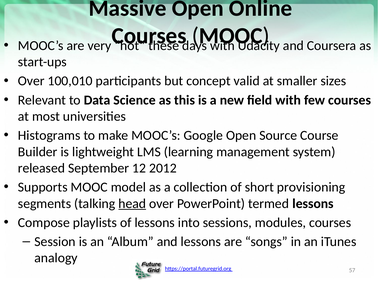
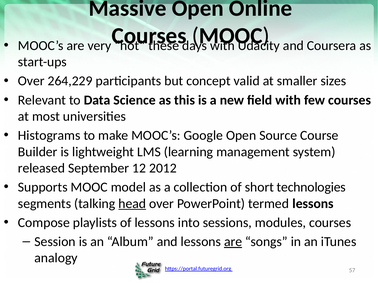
100,010: 100,010 -> 264,229
provisioning: provisioning -> technologies
are at (233, 242) underline: none -> present
